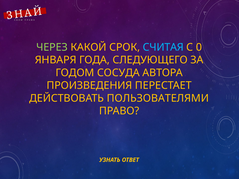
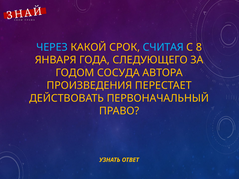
ЧЕРЕЗ colour: light green -> light blue
0: 0 -> 8
ПОЛЬЗОВАТЕЛЯМИ: ПОЛЬЗОВАТЕЛЯМИ -> ПЕРВОНАЧАЛЬНЫЙ
